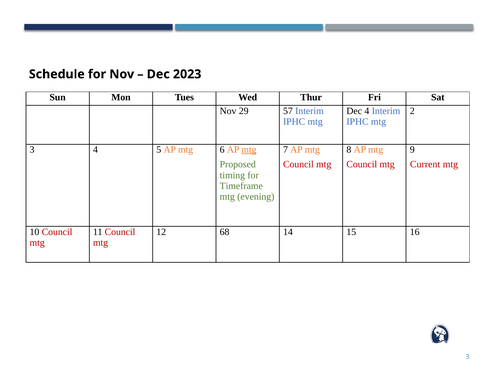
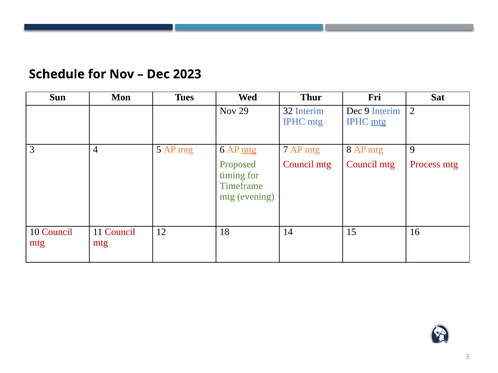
57: 57 -> 32
Dec 4: 4 -> 9
mtg at (379, 122) underline: none -> present
Current: Current -> Process
68: 68 -> 18
